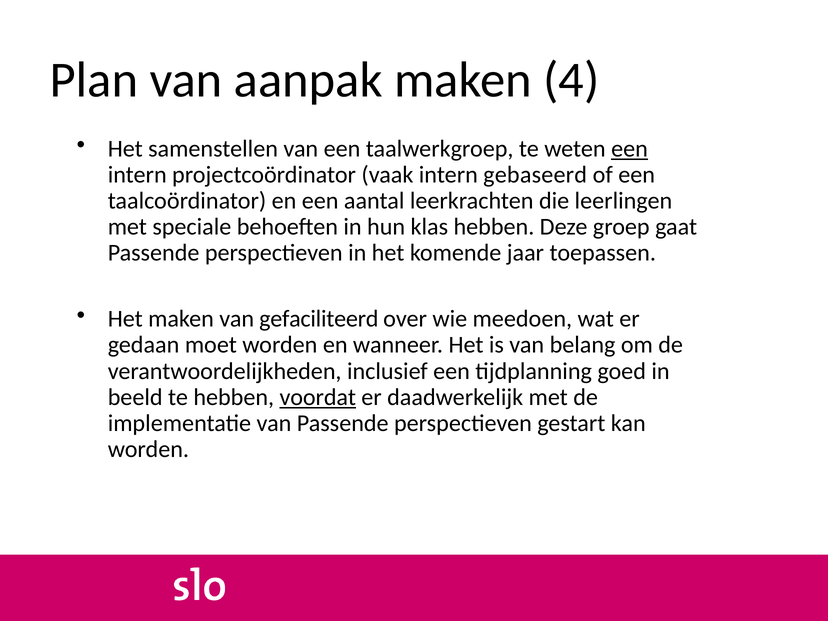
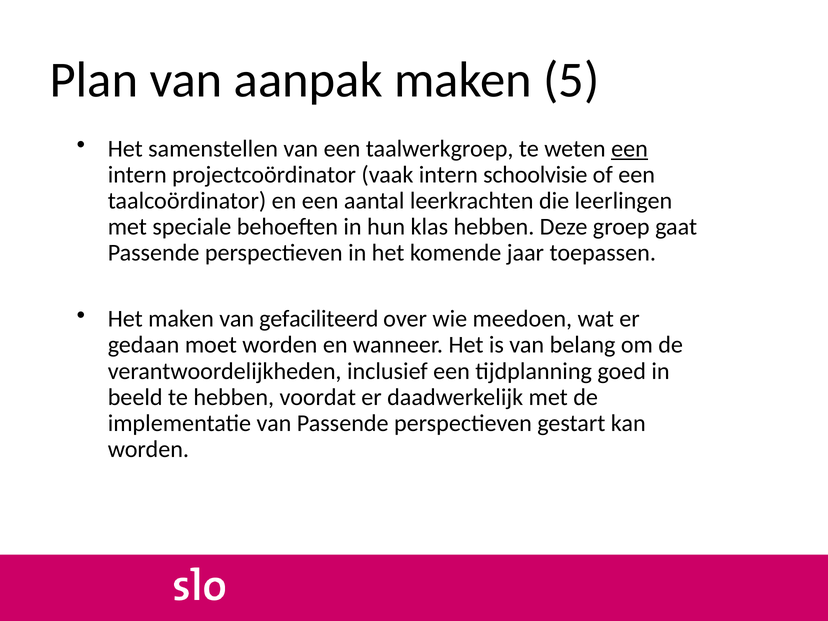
4: 4 -> 5
gebaseerd: gebaseerd -> schoolvisie
voordat underline: present -> none
